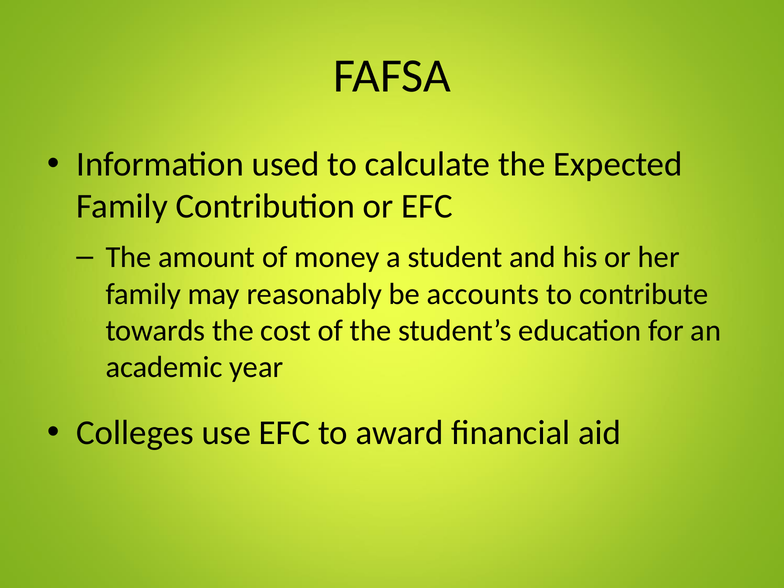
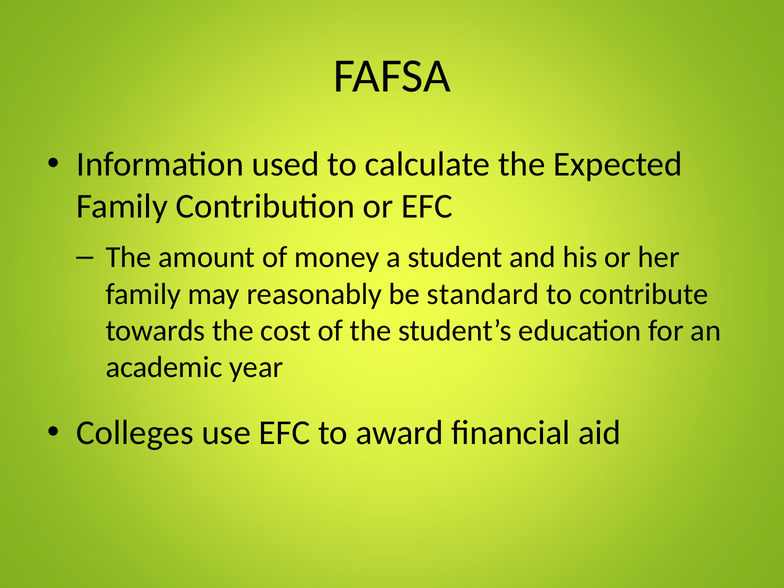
accounts: accounts -> standard
